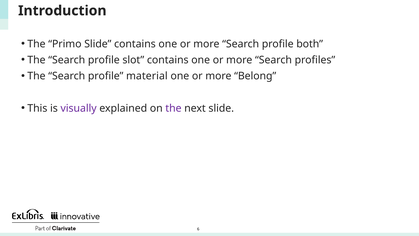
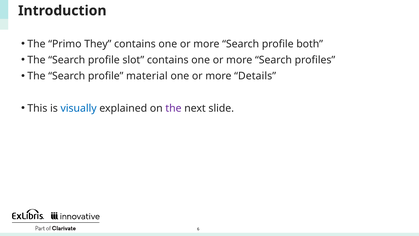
Primo Slide: Slide -> They
Belong: Belong -> Details
visually colour: purple -> blue
